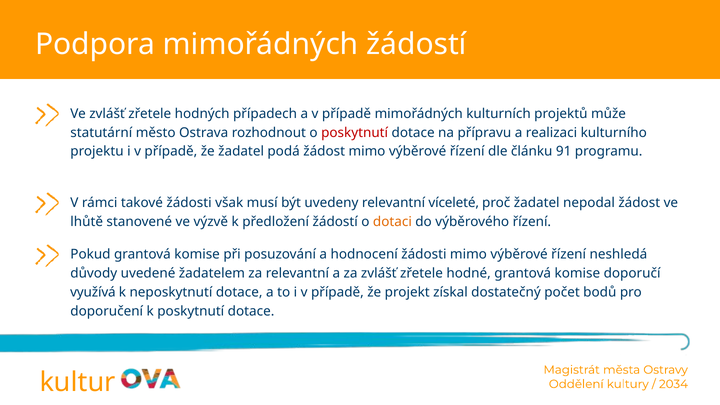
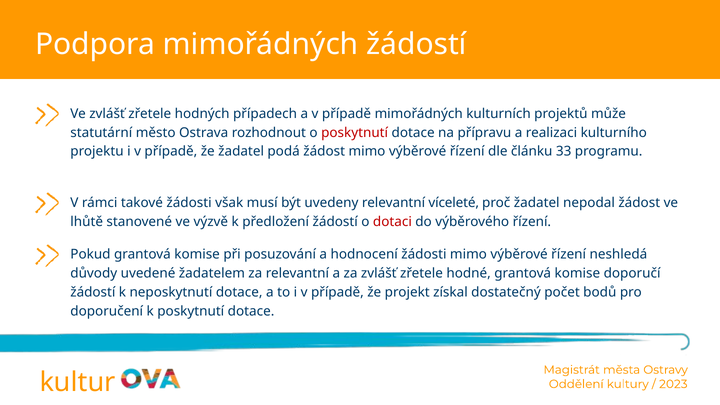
91: 91 -> 33
dotaci colour: orange -> red
využívá at (93, 292): využívá -> žádostí
2034: 2034 -> 2023
